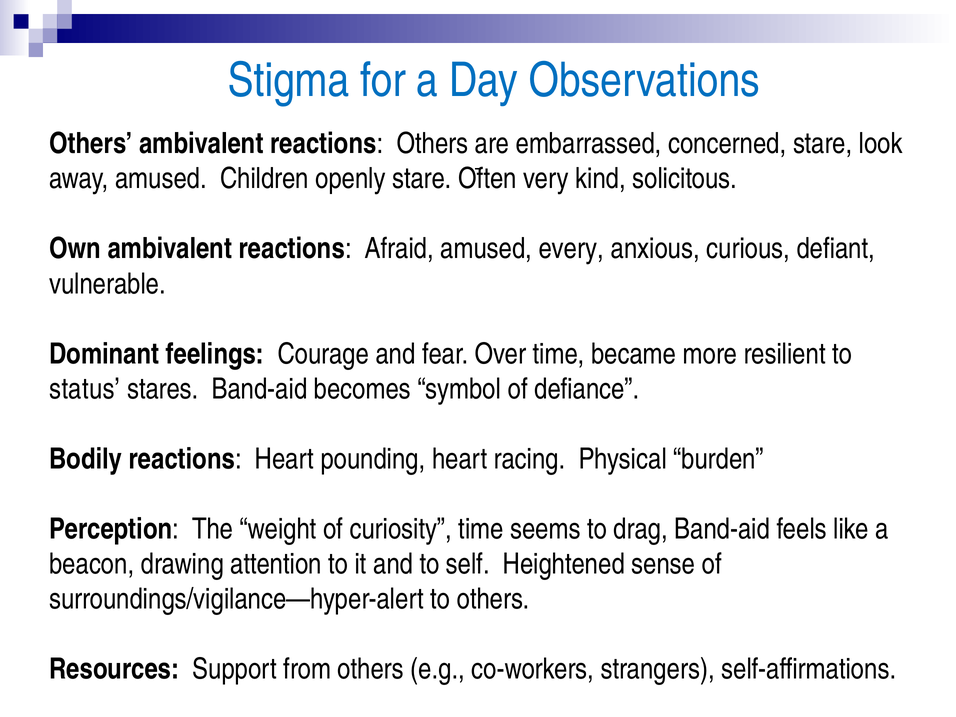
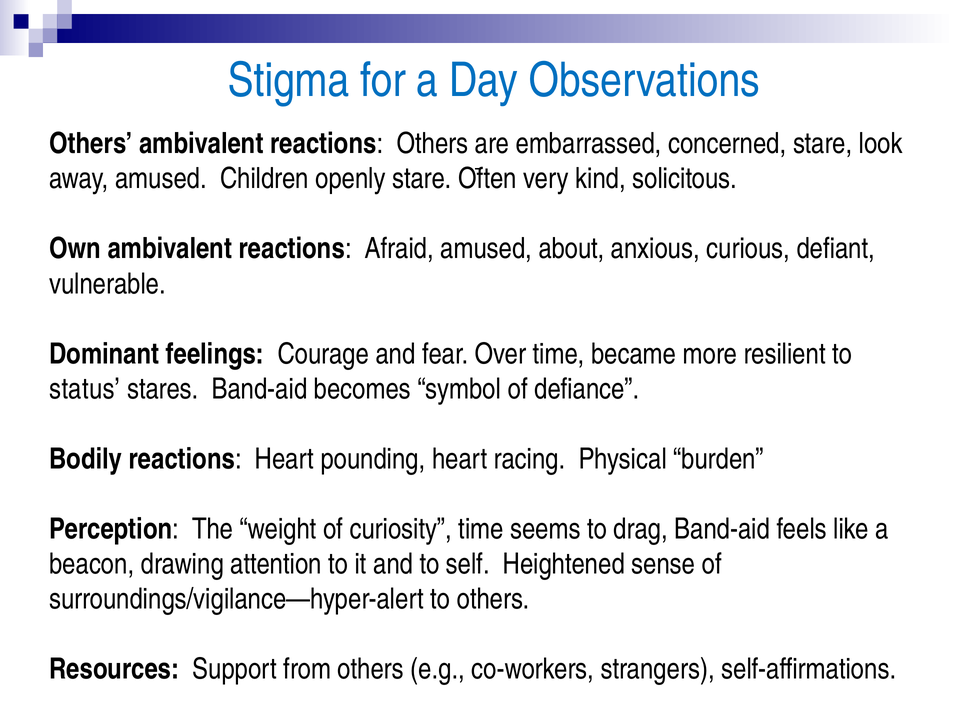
every: every -> about
